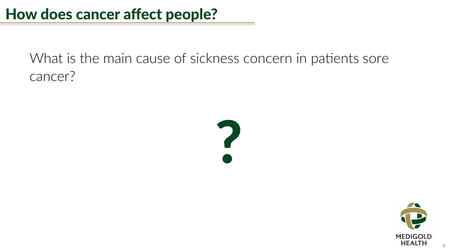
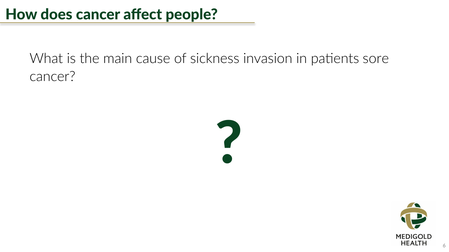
concern: concern -> invasion
